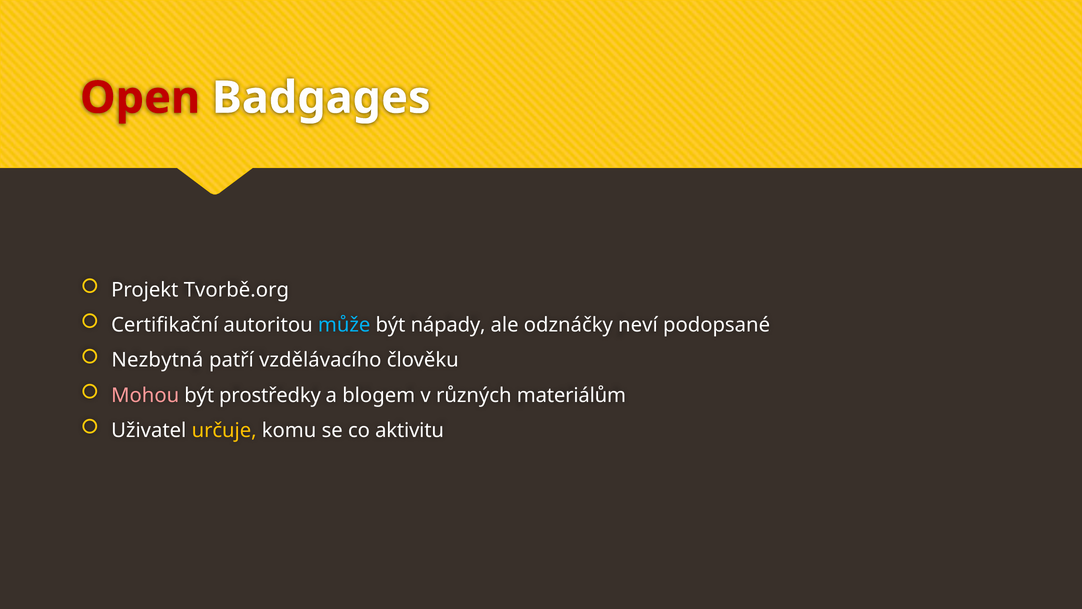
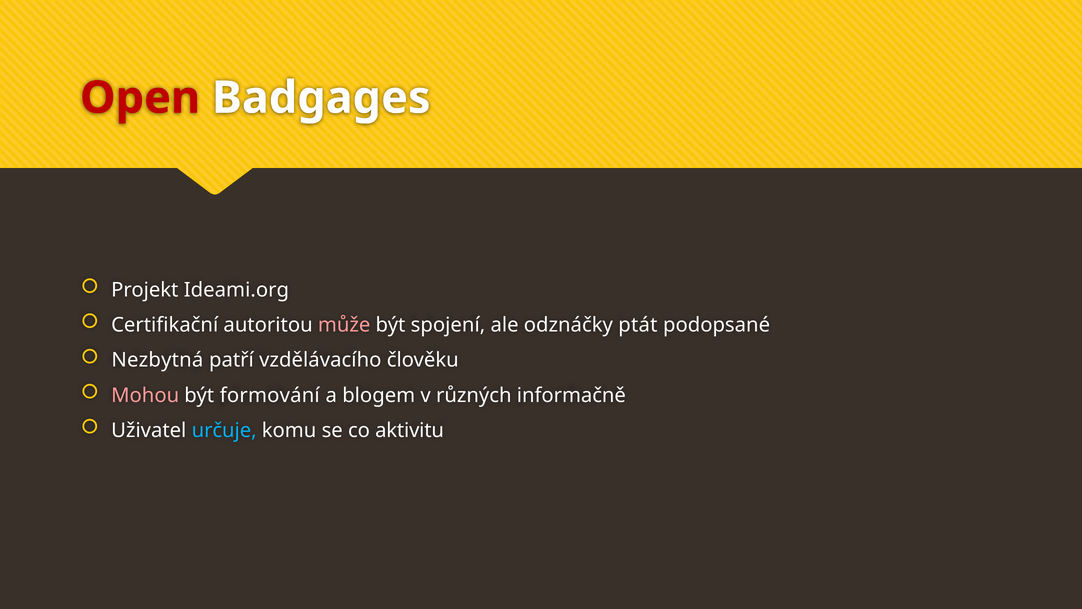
Tvorbě.org: Tvorbě.org -> Ideami.org
může colour: light blue -> pink
nápady: nápady -> spojení
neví: neví -> ptát
prostředky: prostředky -> formování
materiálům: materiálům -> informačně
určuje colour: yellow -> light blue
